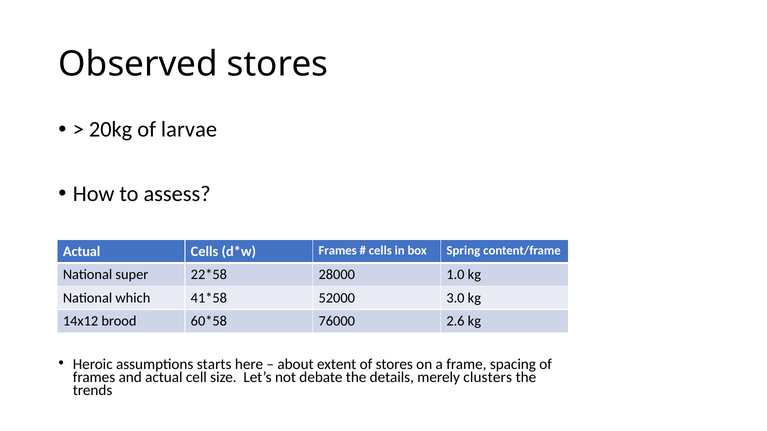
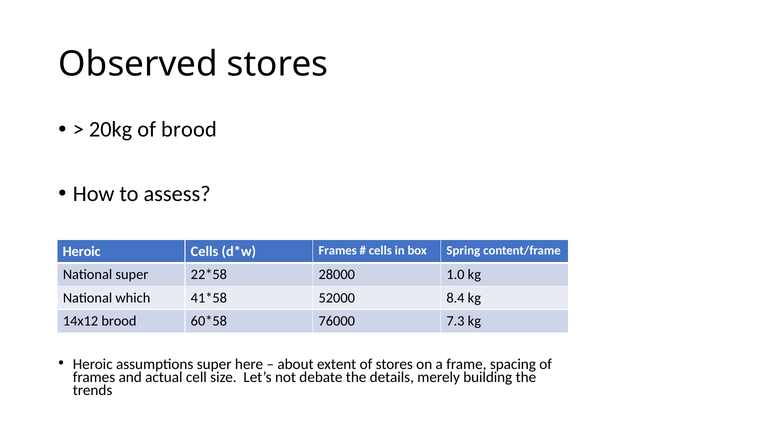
of larvae: larvae -> brood
Actual at (82, 252): Actual -> Heroic
3.0: 3.0 -> 8.4
2.6: 2.6 -> 7.3
assumptions starts: starts -> super
clusters: clusters -> building
